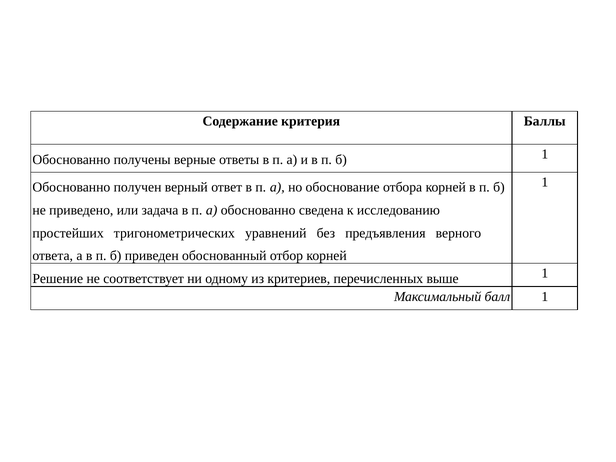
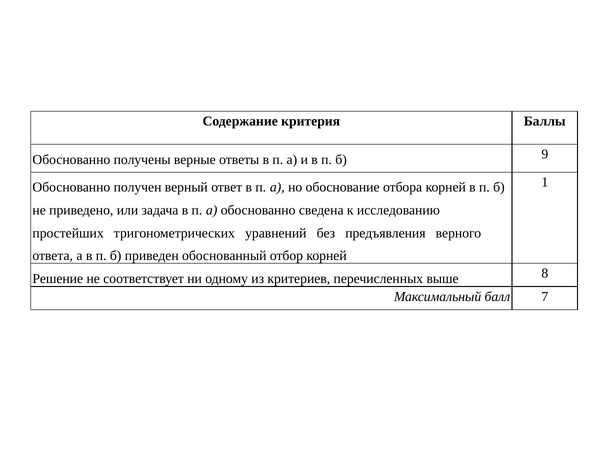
б 1: 1 -> 9
выше 1: 1 -> 8
балл 1: 1 -> 7
